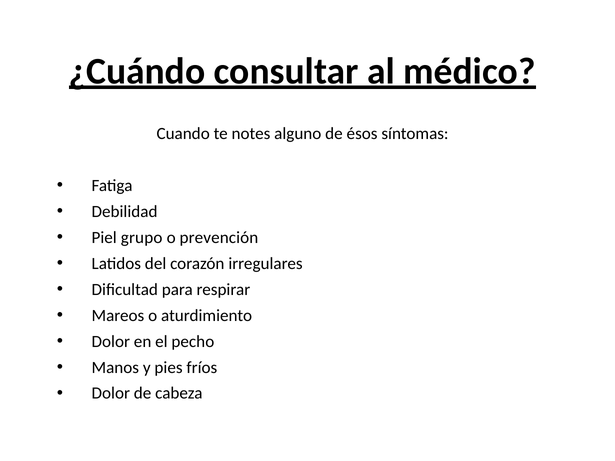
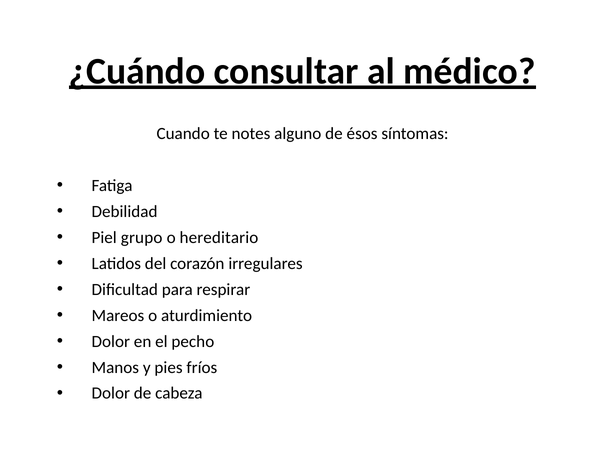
prevención: prevención -> hereditario
